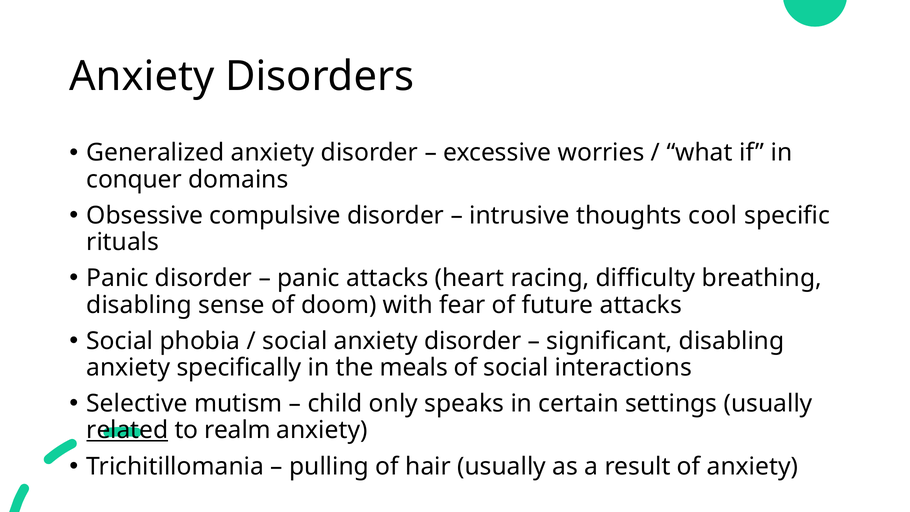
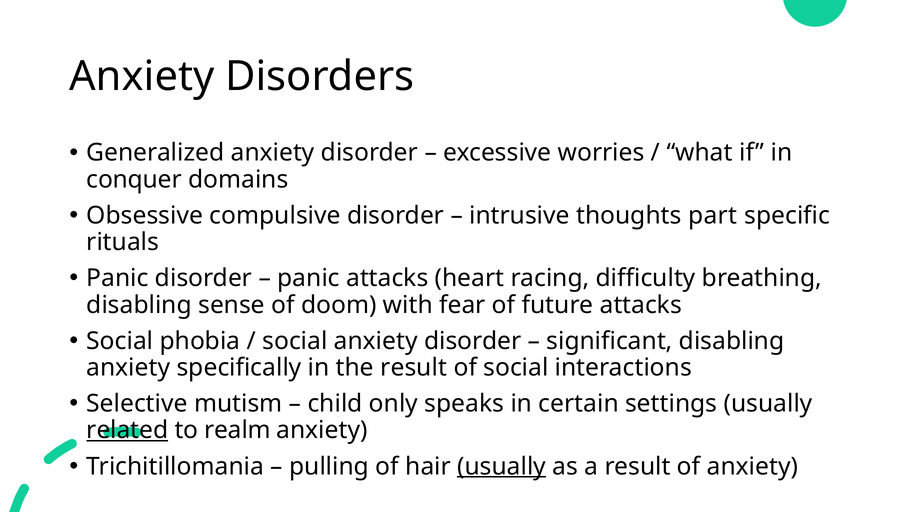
cool: cool -> part
the meals: meals -> result
usually at (502, 466) underline: none -> present
